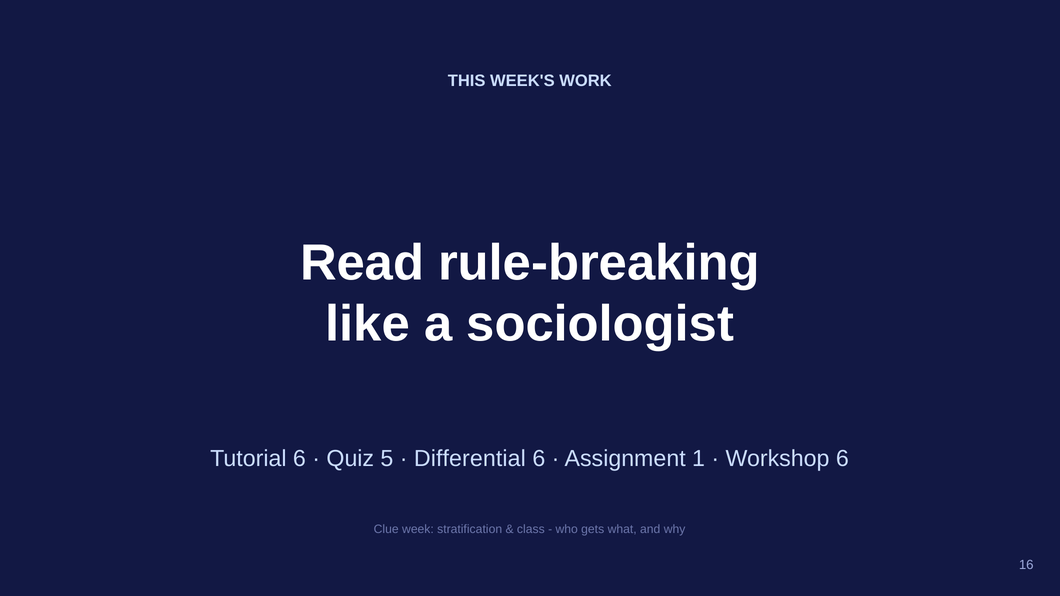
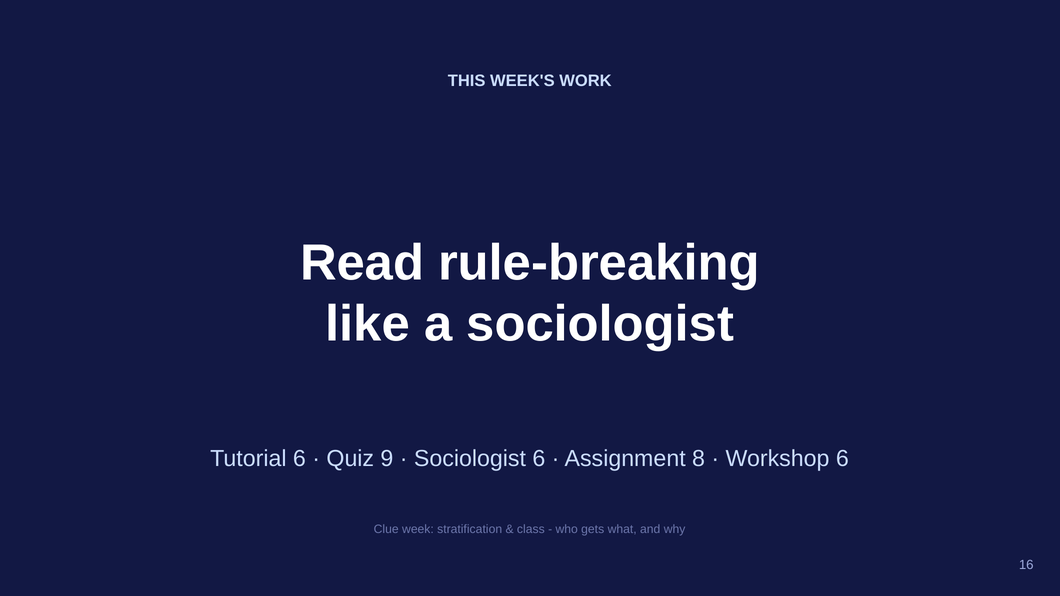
5: 5 -> 9
Differential at (470, 459): Differential -> Sociologist
1: 1 -> 8
